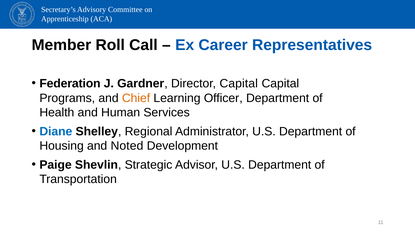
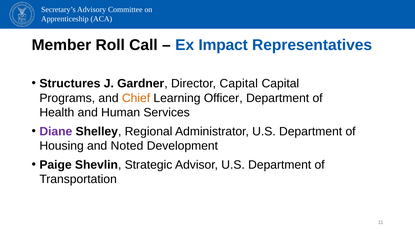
Career: Career -> Impact
Federation: Federation -> Structures
Diane colour: blue -> purple
